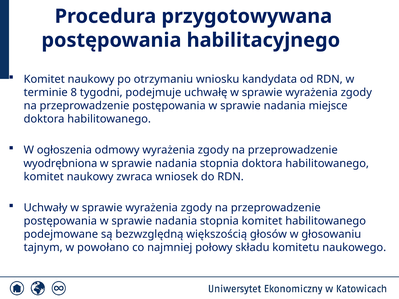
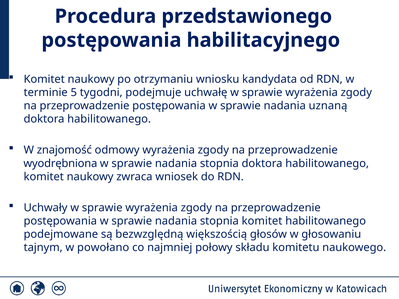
przygotowywana: przygotowywana -> przedstawionego
8: 8 -> 5
miejsce: miejsce -> uznaną
ogłoszenia: ogłoszenia -> znajomość
